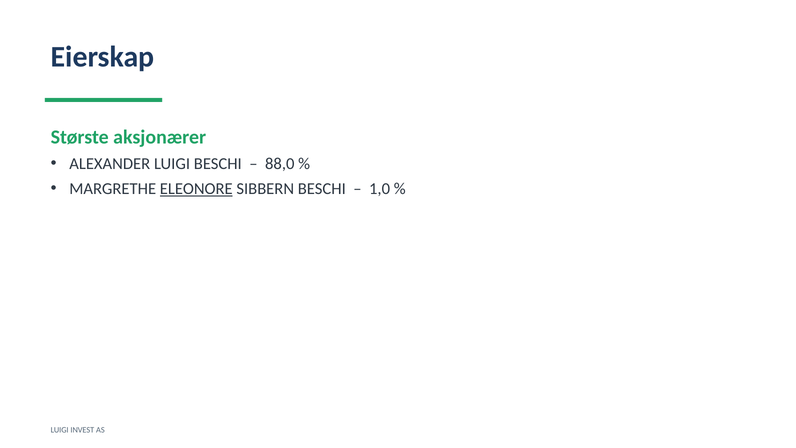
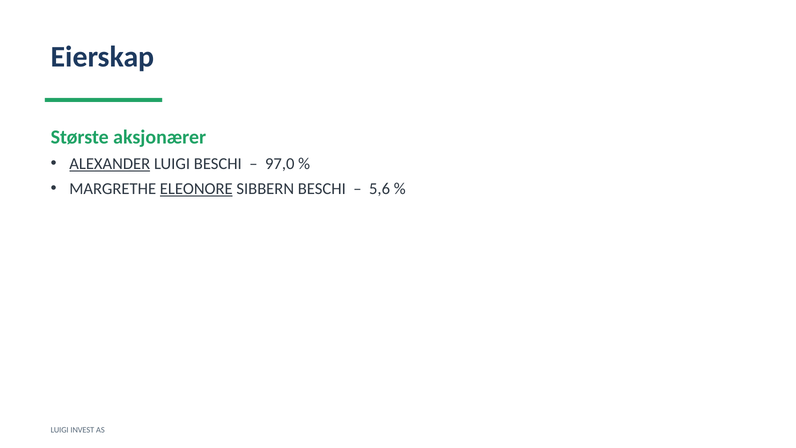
ALEXANDER underline: none -> present
88,0: 88,0 -> 97,0
1,0: 1,0 -> 5,6
